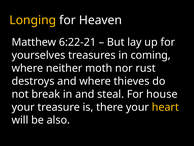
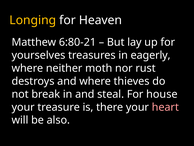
6:22-21: 6:22-21 -> 6:80-21
coming: coming -> eagerly
heart colour: yellow -> pink
